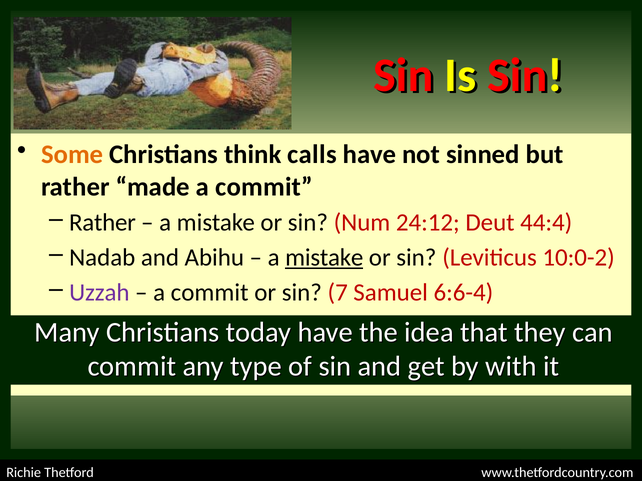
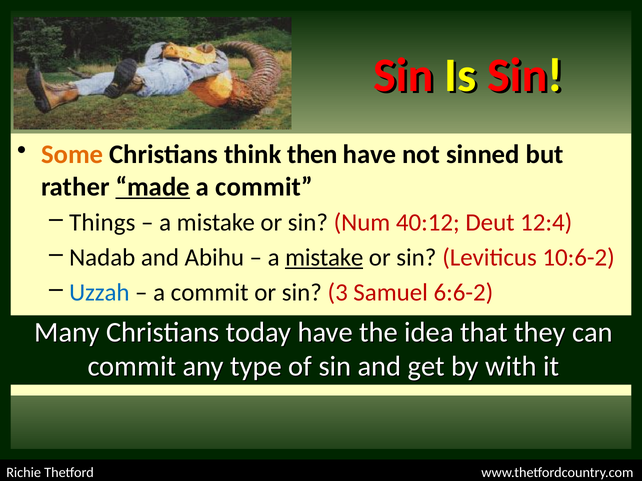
calls: calls -> then
made underline: none -> present
Rather at (102, 223): Rather -> Things
24:12: 24:12 -> 40:12
44:4: 44:4 -> 12:4
10:0-2: 10:0-2 -> 10:6-2
Uzzah colour: purple -> blue
7: 7 -> 3
6:6-4: 6:6-4 -> 6:6-2
